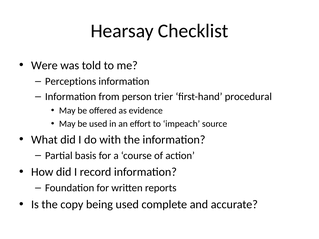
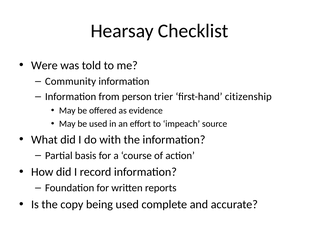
Perceptions: Perceptions -> Community
procedural: procedural -> citizenship
